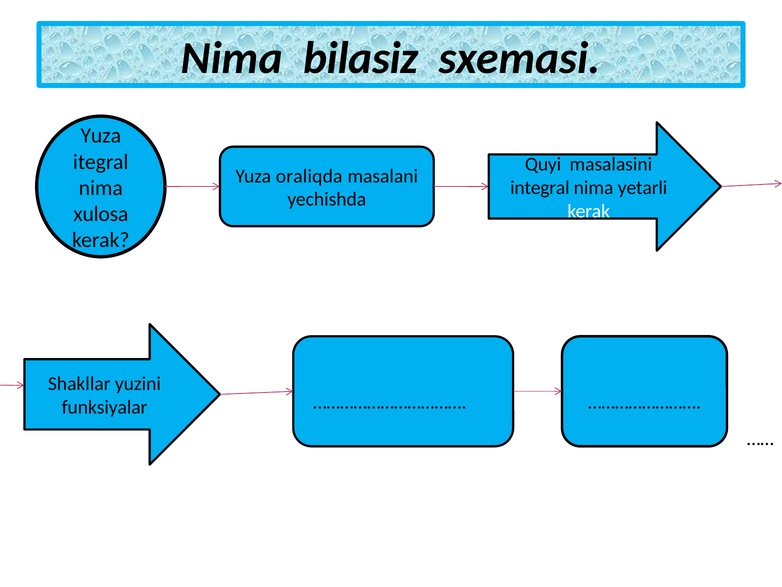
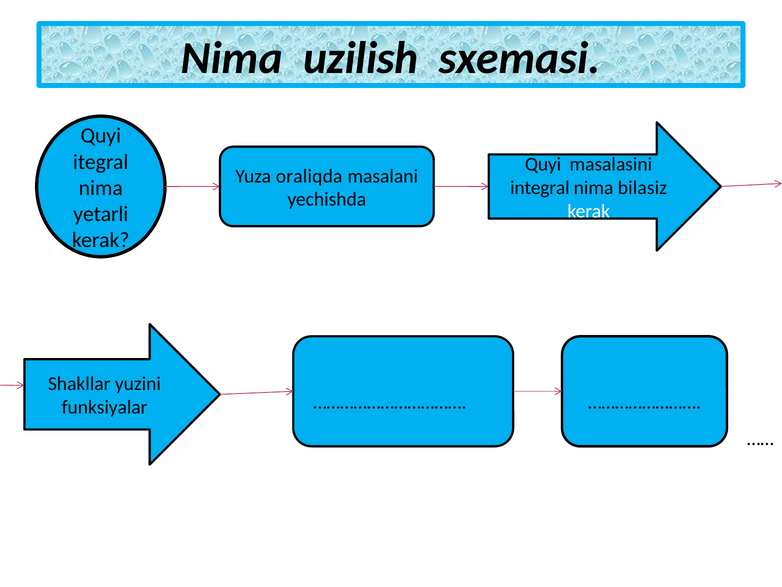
bilasiz: bilasiz -> uzilish
Yuza at (101, 136): Yuza -> Quyi
yetarli: yetarli -> bilasiz
xulosa: xulosa -> yetarli
